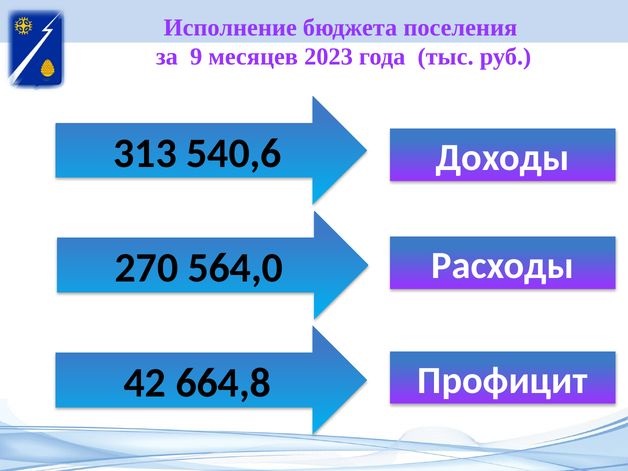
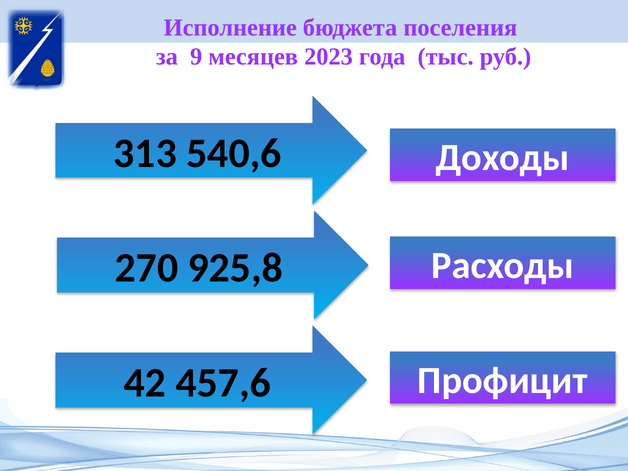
564,0: 564,0 -> 925,8
664,8: 664,8 -> 457,6
